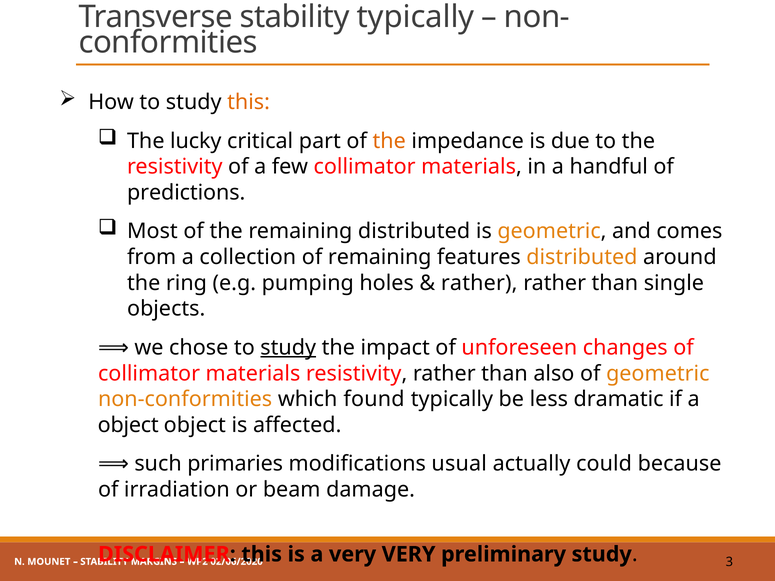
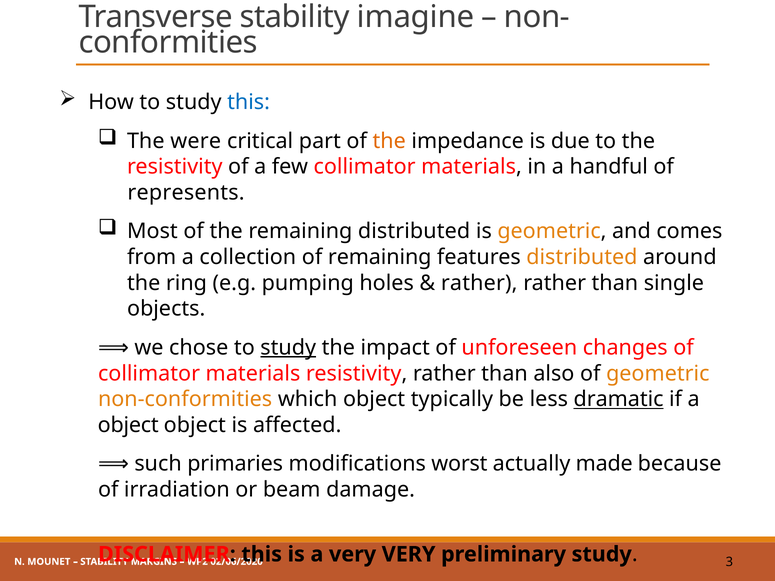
stability typically: typically -> imagine
this at (249, 102) colour: orange -> blue
lucky: lucky -> were
predictions: predictions -> represents
which found: found -> object
dramatic underline: none -> present
usual: usual -> worst
could: could -> made
